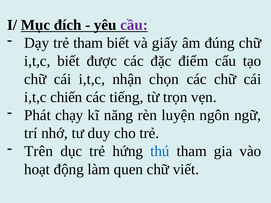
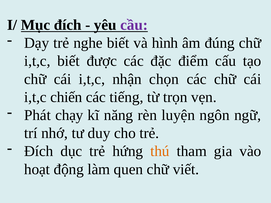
trẻ tham: tham -> nghe
giấy: giấy -> hình
Trên at (39, 151): Trên -> Đích
thú colour: blue -> orange
